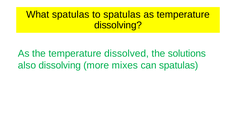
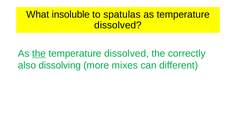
What spatulas: spatulas -> insoluble
dissolving at (118, 25): dissolving -> dissolved
the at (39, 53) underline: none -> present
solutions: solutions -> correctly
can spatulas: spatulas -> different
